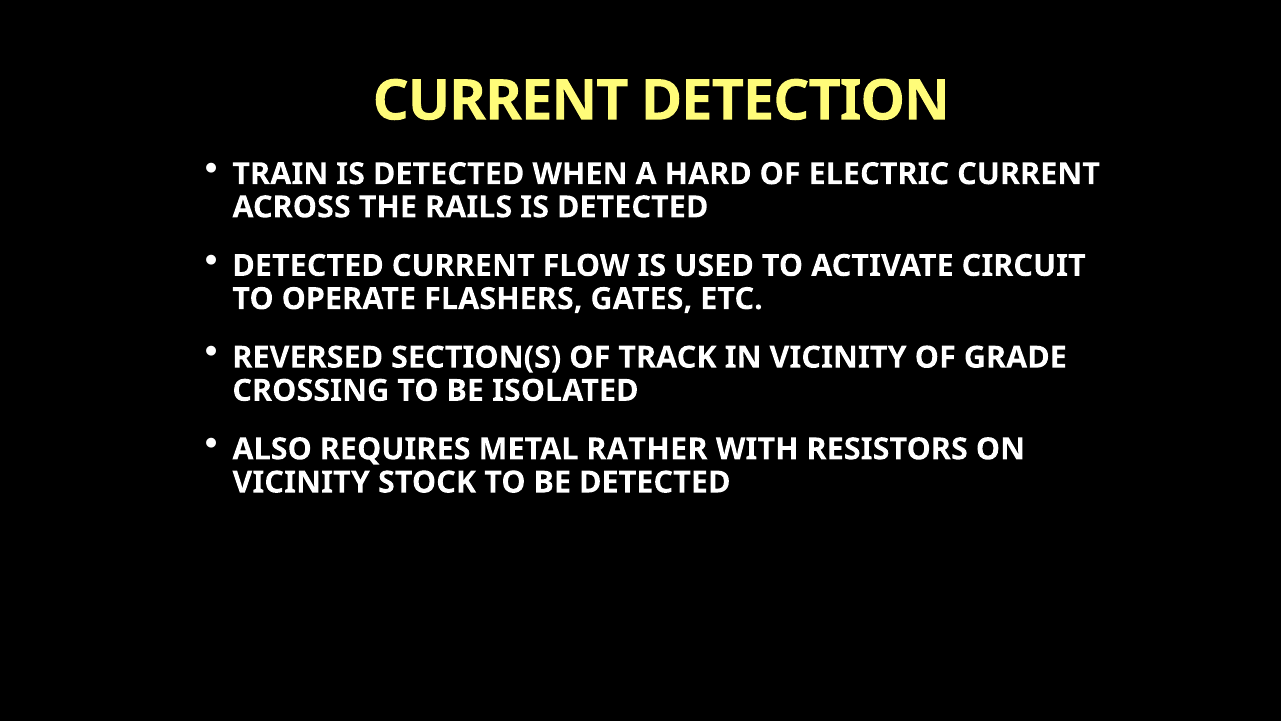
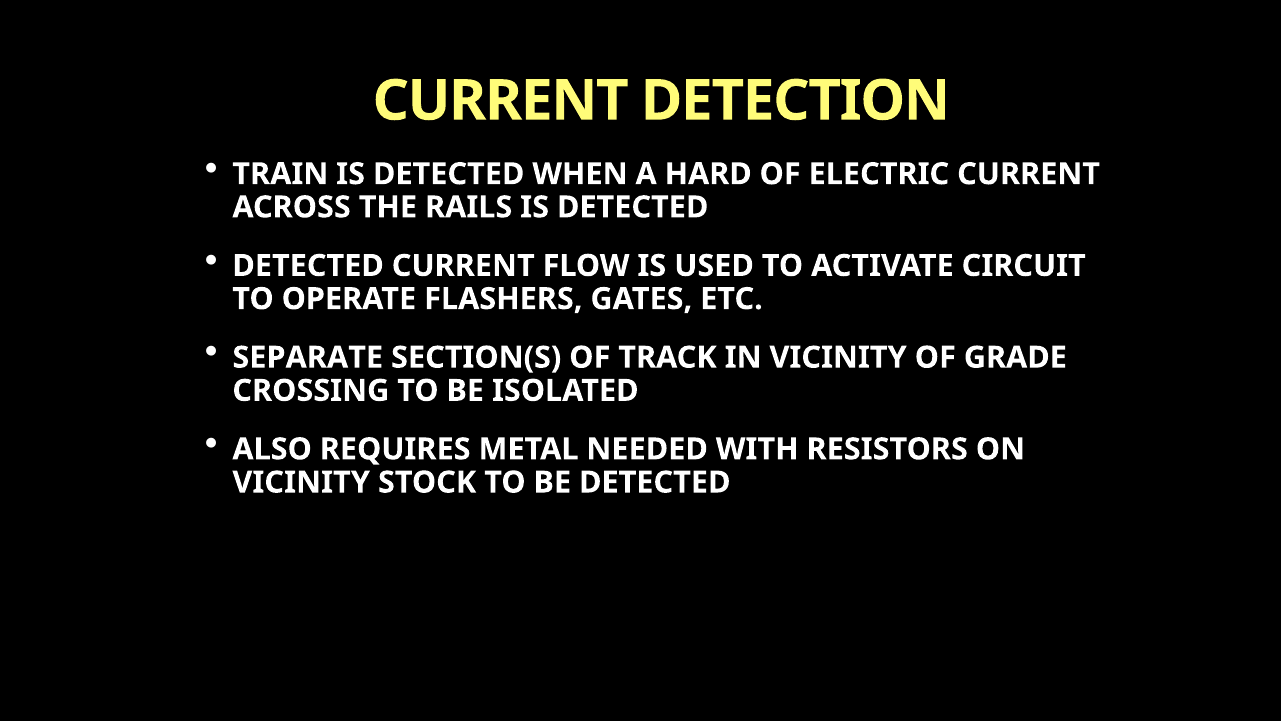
REVERSED: REVERSED -> SEPARATE
RATHER: RATHER -> NEEDED
